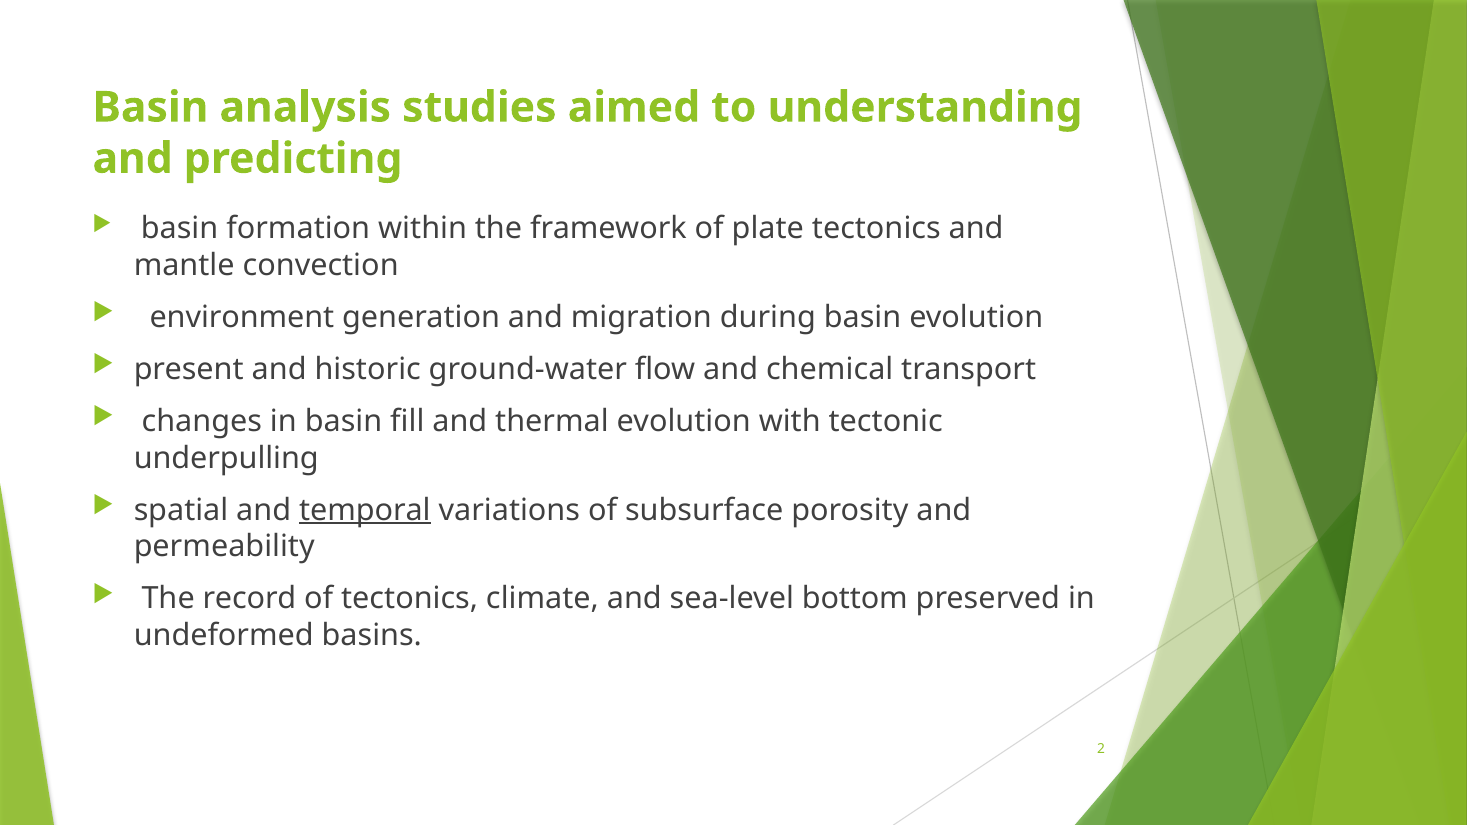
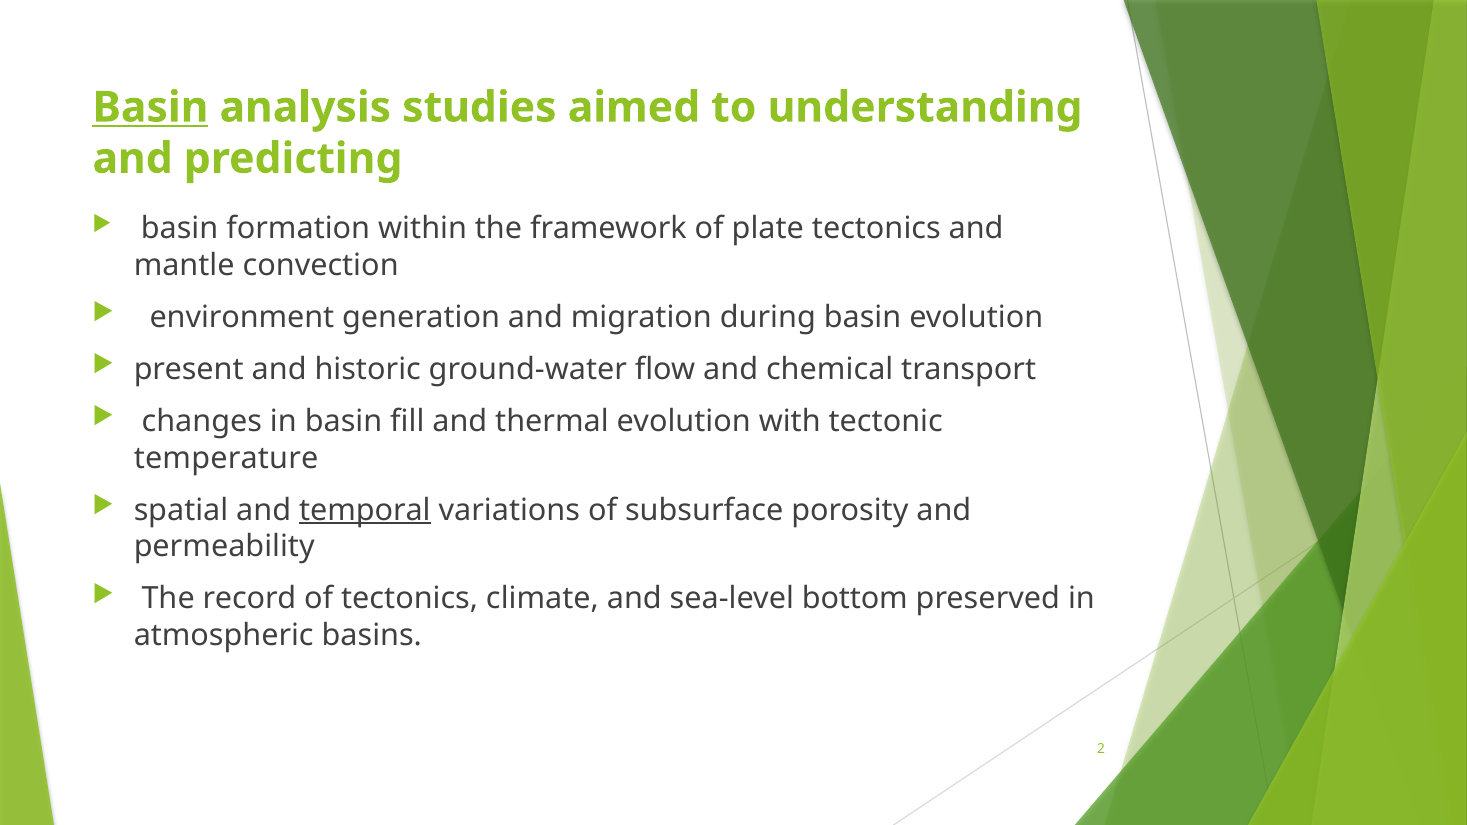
Basin at (150, 107) underline: none -> present
underpulling: underpulling -> temperature
undeformed: undeformed -> atmospheric
